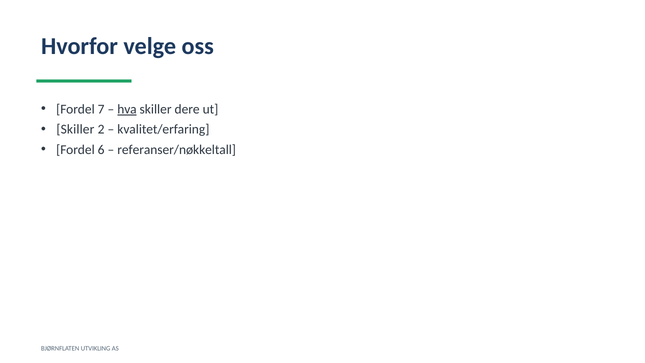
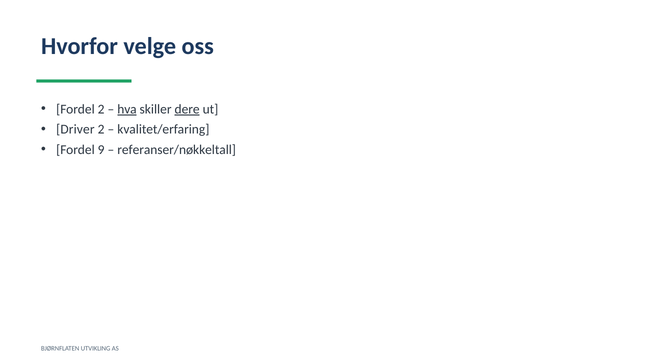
Fordel 7: 7 -> 2
dere underline: none -> present
Skiller at (75, 129): Skiller -> Driver
6: 6 -> 9
